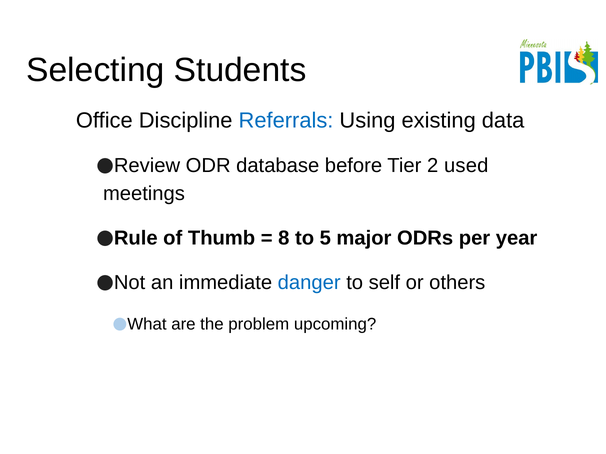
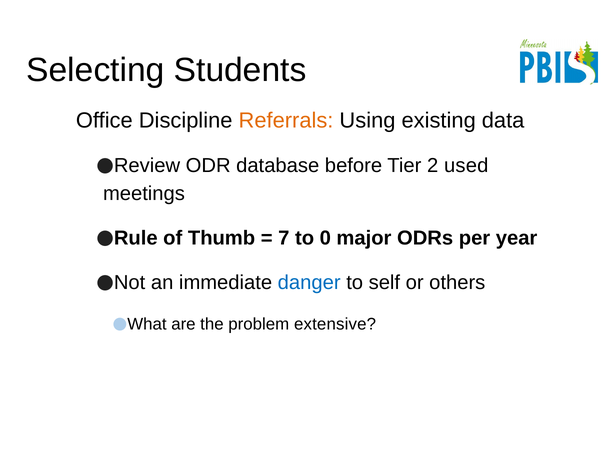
Referrals colour: blue -> orange
8: 8 -> 7
5: 5 -> 0
upcoming: upcoming -> extensive
